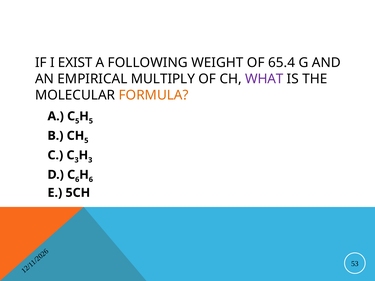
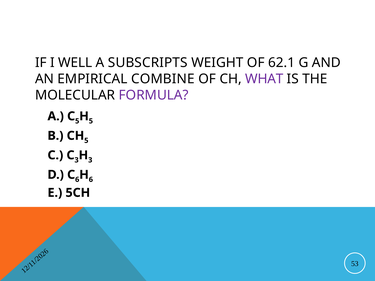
EXIST: EXIST -> WELL
FOLLOWING: FOLLOWING -> SUBSCRIPTS
65.4: 65.4 -> 62.1
MULTIPLY: MULTIPLY -> COMBINE
FORMULA colour: orange -> purple
